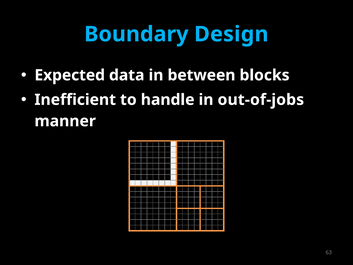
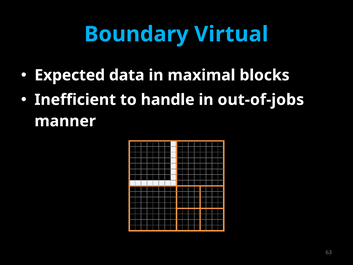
Design: Design -> Virtual
between: between -> maximal
